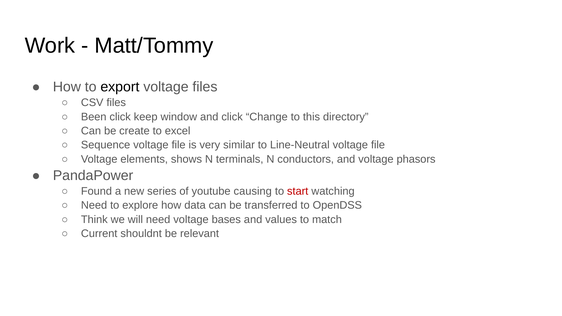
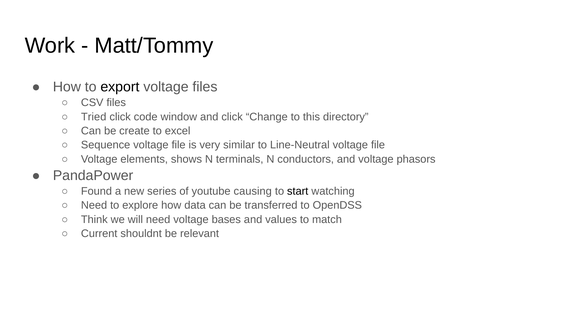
Been: Been -> Tried
keep: keep -> code
start colour: red -> black
